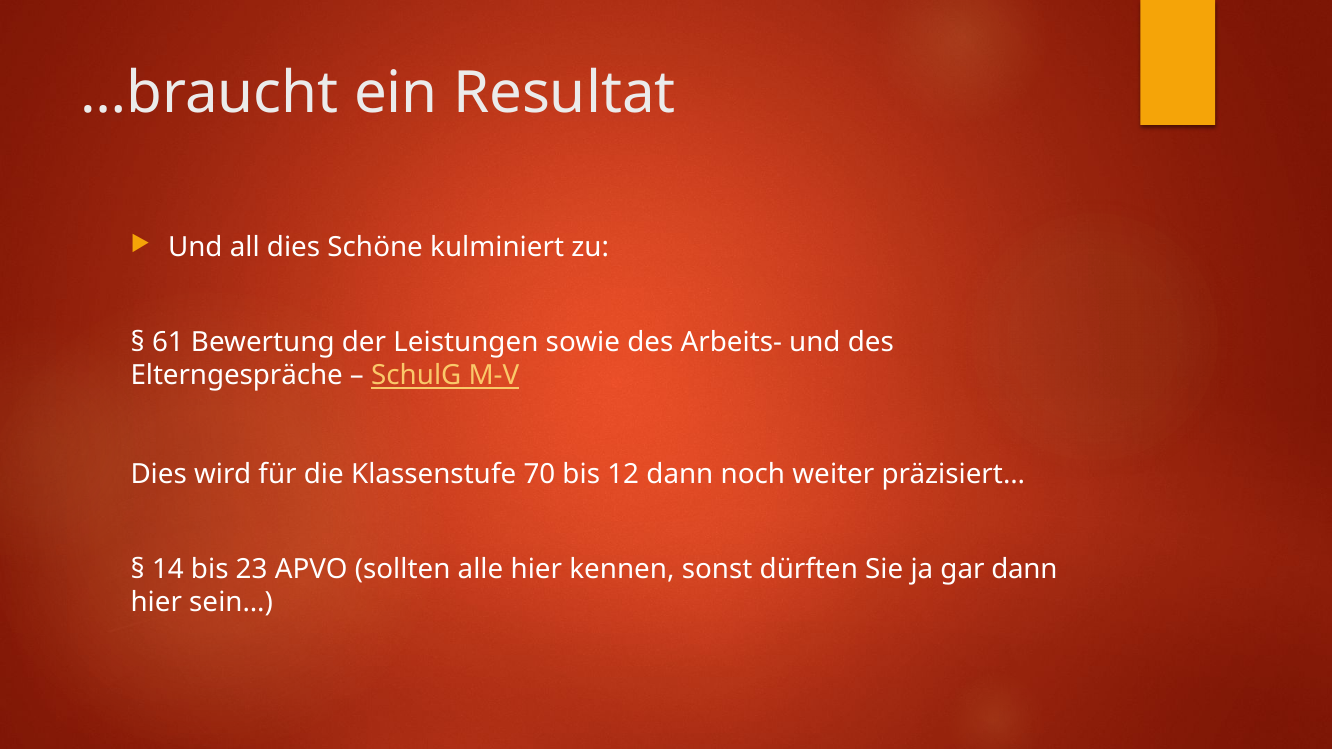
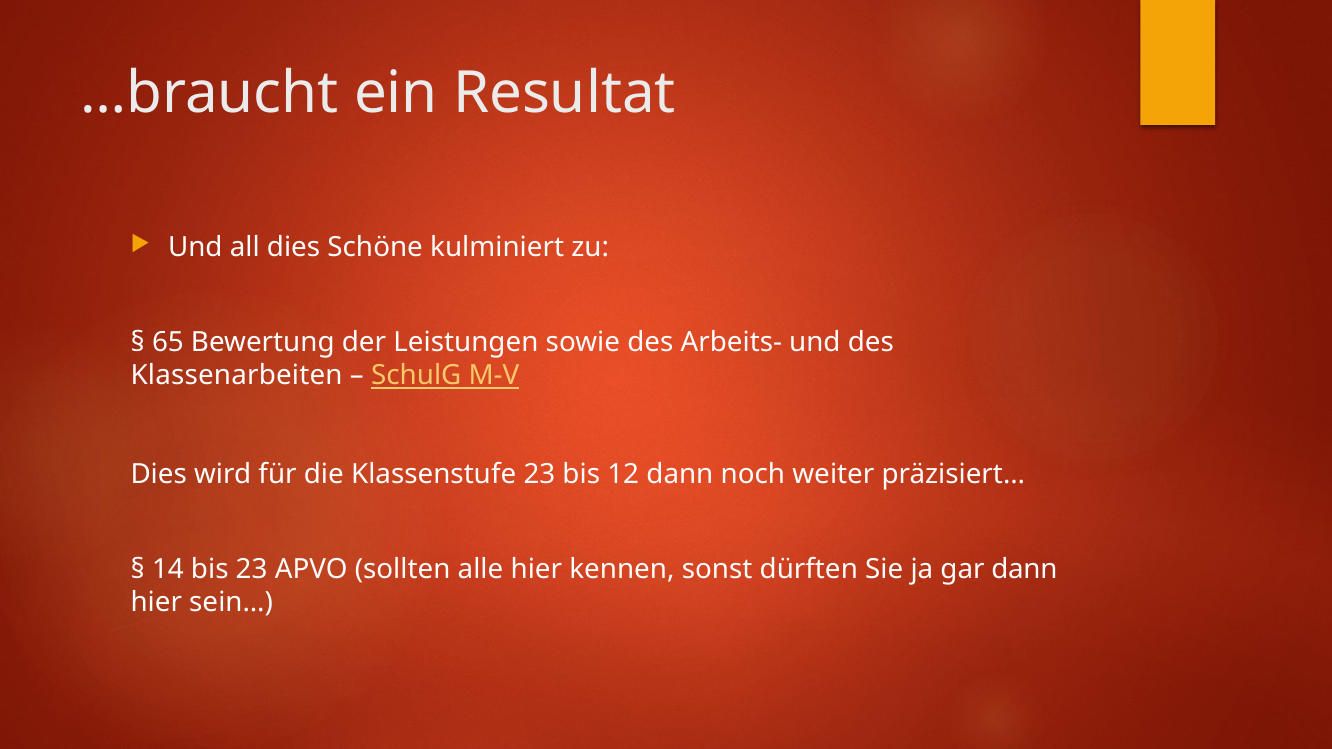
61: 61 -> 65
Elterngespräche: Elterngespräche -> Klassenarbeiten
Klassenstufe 70: 70 -> 23
